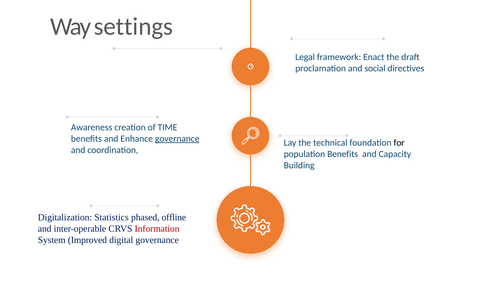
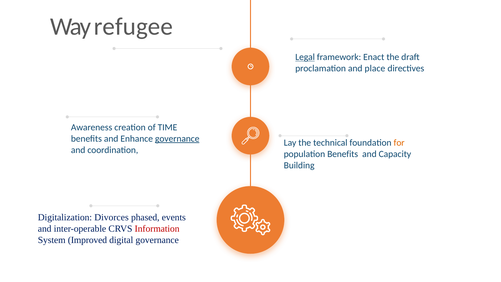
settings: settings -> refugee
Legal underline: none -> present
social: social -> place
for colour: black -> orange
Statistics: Statistics -> Divorces
offline: offline -> events
